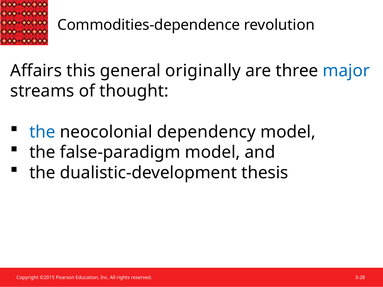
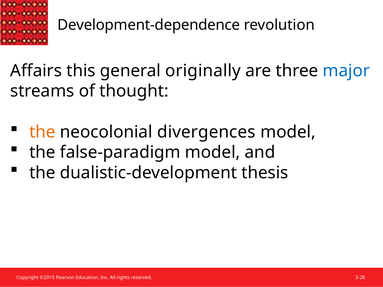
Commodities-dependence: Commodities-dependence -> Development-dependence
the at (42, 132) colour: blue -> orange
dependency: dependency -> divergences
